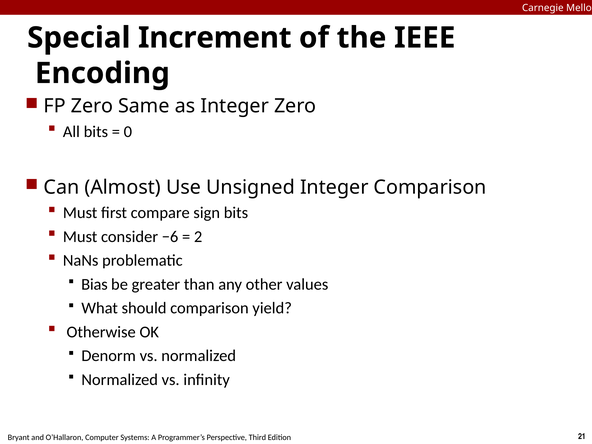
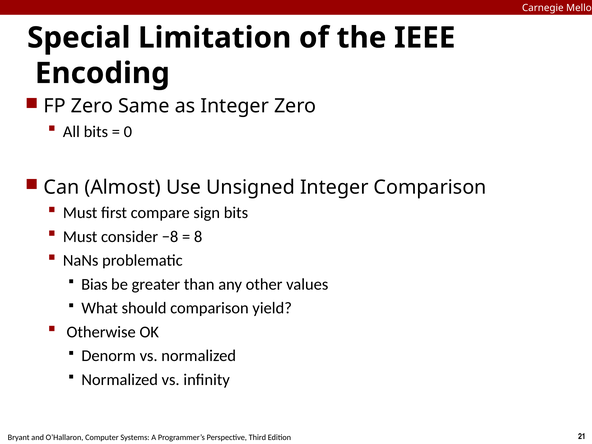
Increment: Increment -> Limitation
−6: −6 -> −8
2: 2 -> 8
